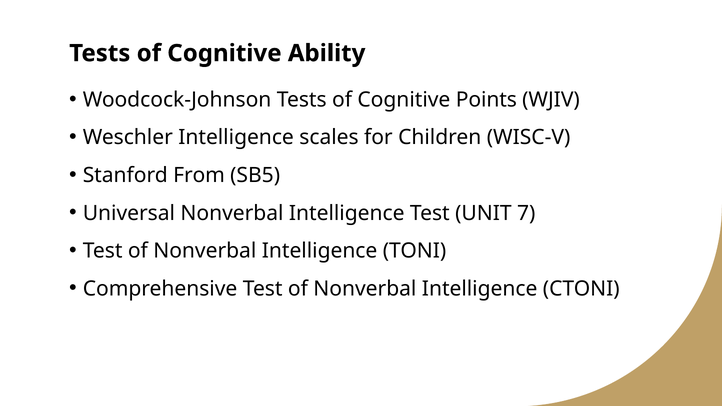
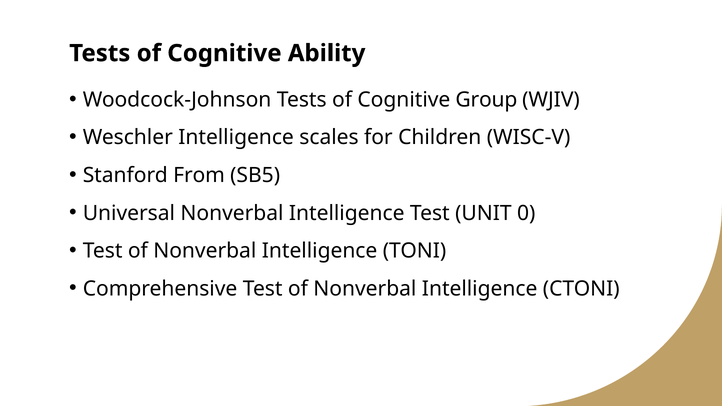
Points: Points -> Group
7: 7 -> 0
